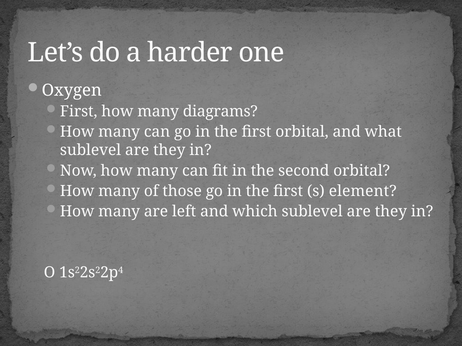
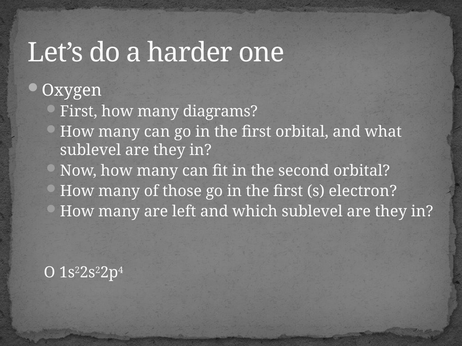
element: element -> electron
